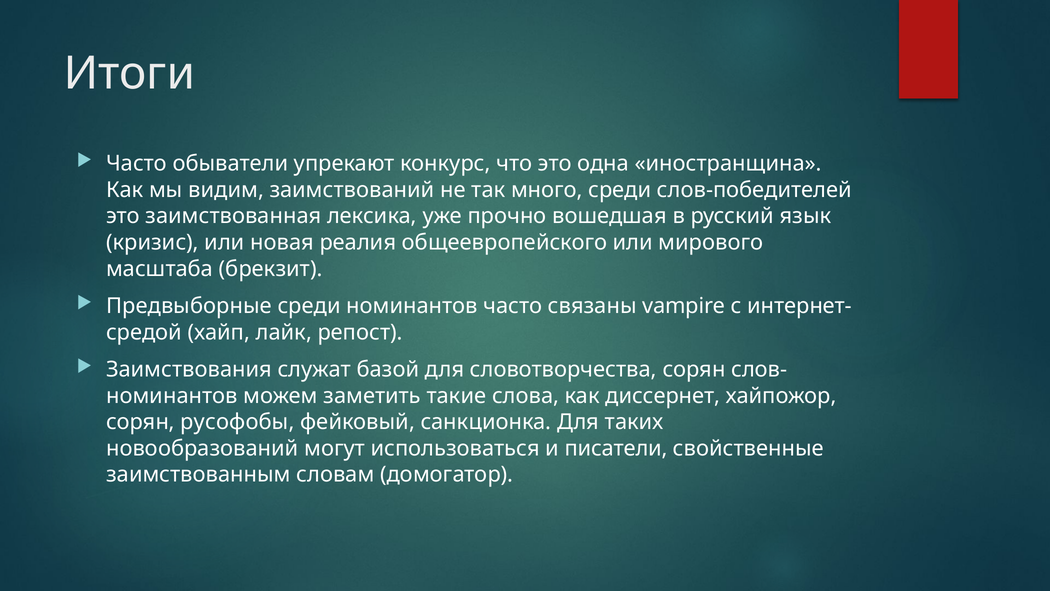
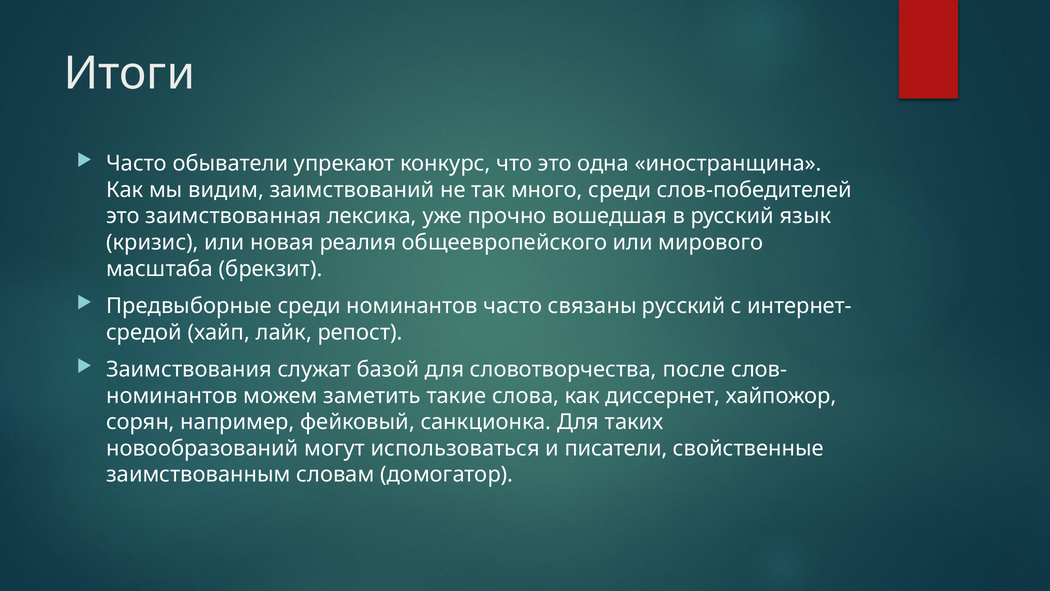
связаны vampire: vampire -> русский
словотворчества сорян: сорян -> после
русофобы: русофобы -> например
